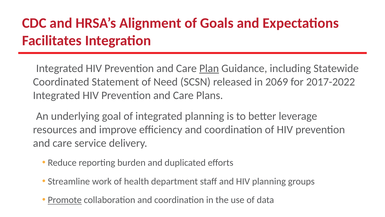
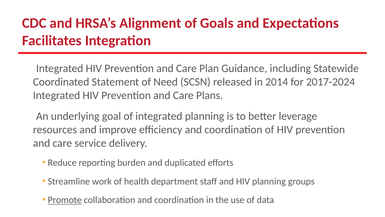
Plan underline: present -> none
2069: 2069 -> 2014
2017-2022: 2017-2022 -> 2017-2024
